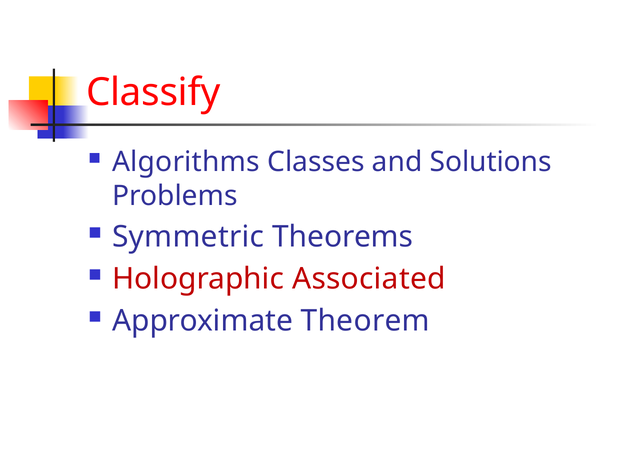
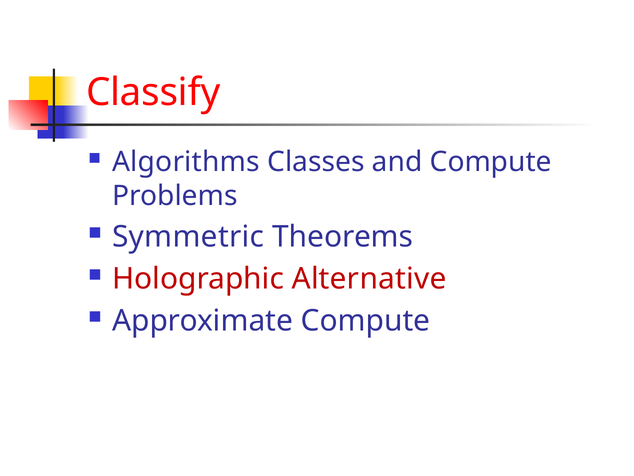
and Solutions: Solutions -> Compute
Associated: Associated -> Alternative
Approximate Theorem: Theorem -> Compute
